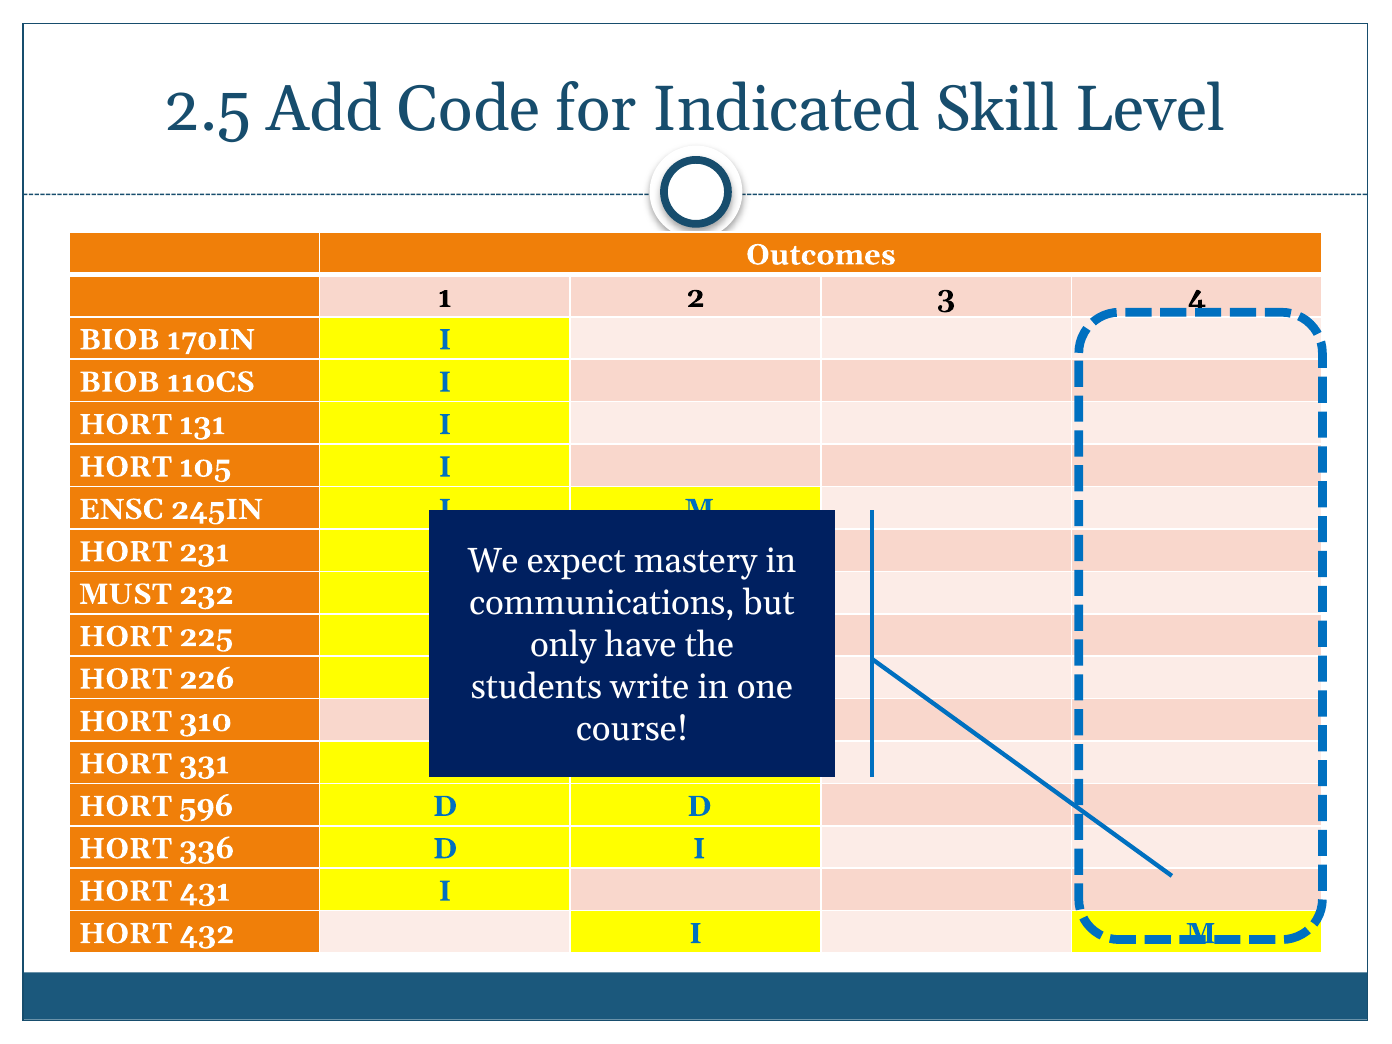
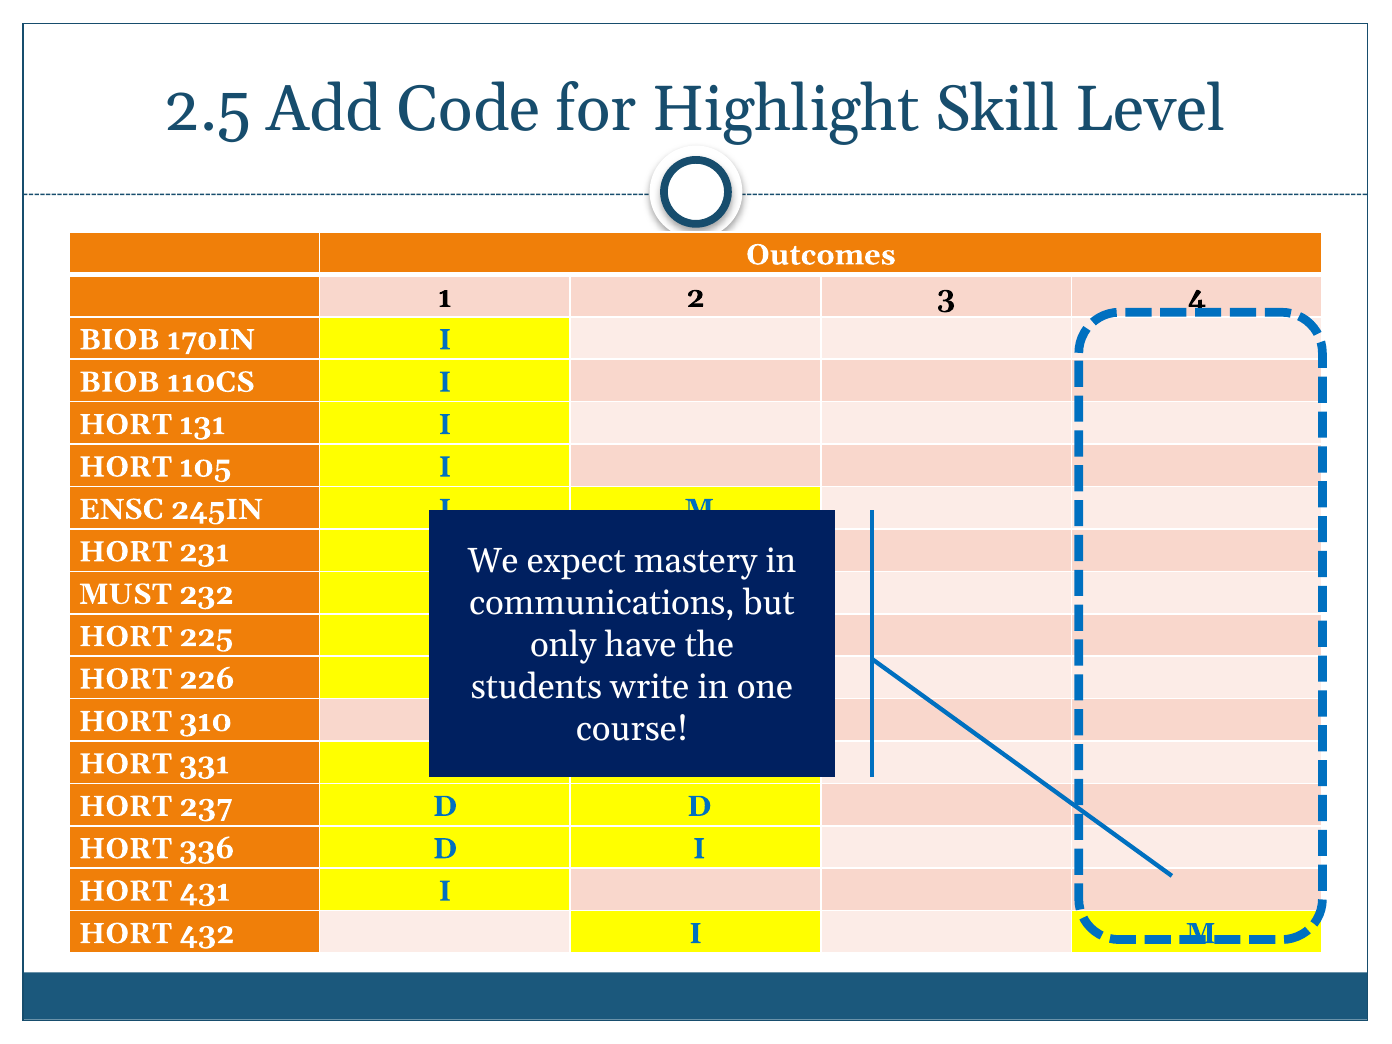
Indicated: Indicated -> Highlight
596: 596 -> 237
